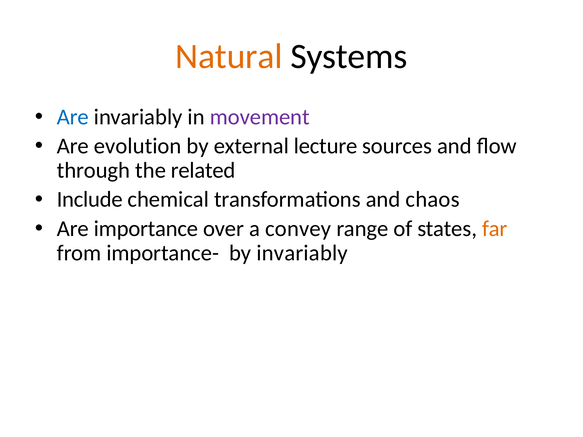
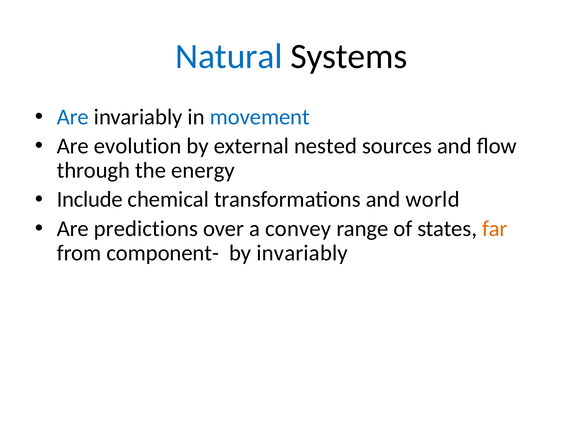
Natural colour: orange -> blue
movement colour: purple -> blue
lecture: lecture -> nested
related: related -> energy
chaos: chaos -> world
importance: importance -> predictions
importance-: importance- -> component-
